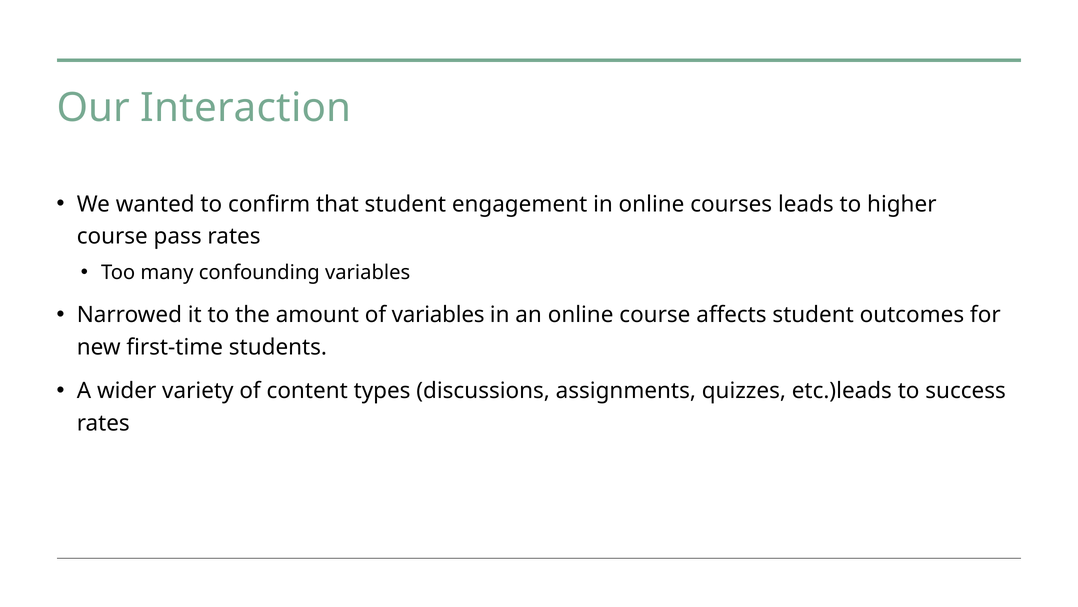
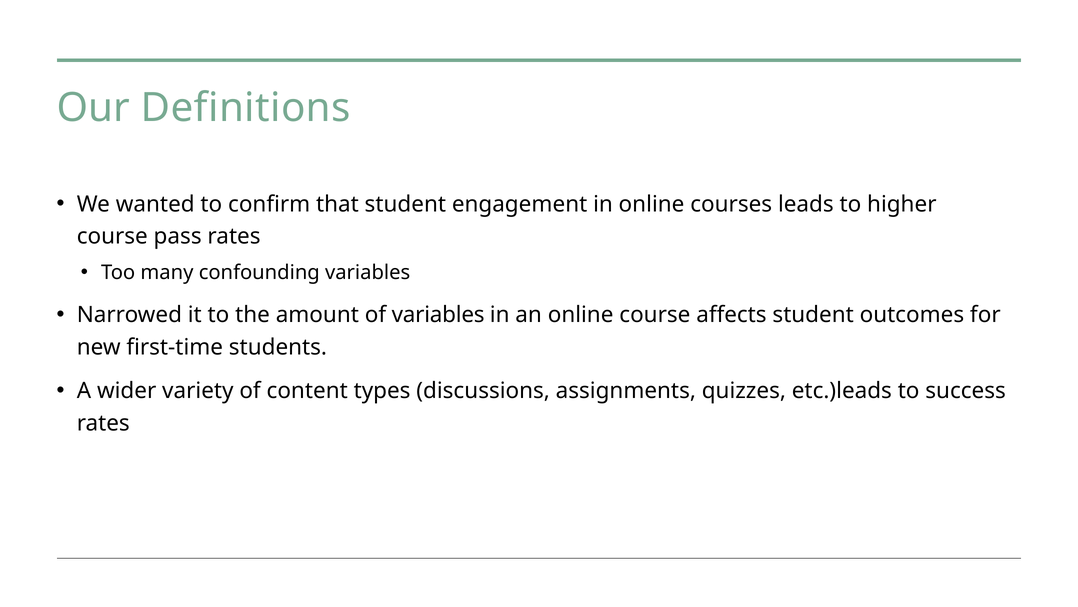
Interaction: Interaction -> Definitions
